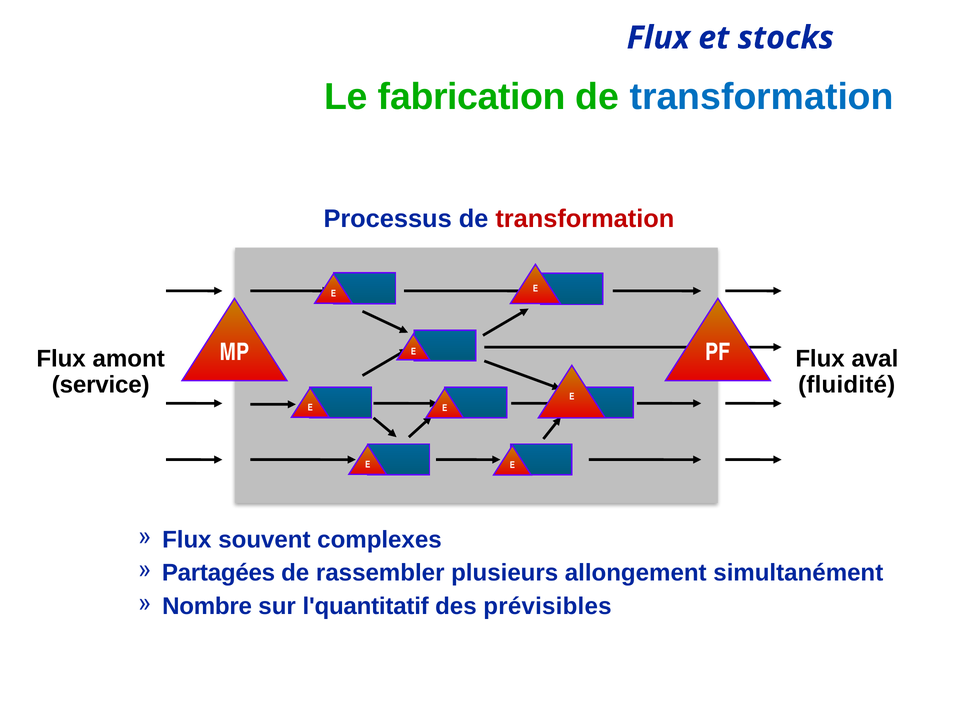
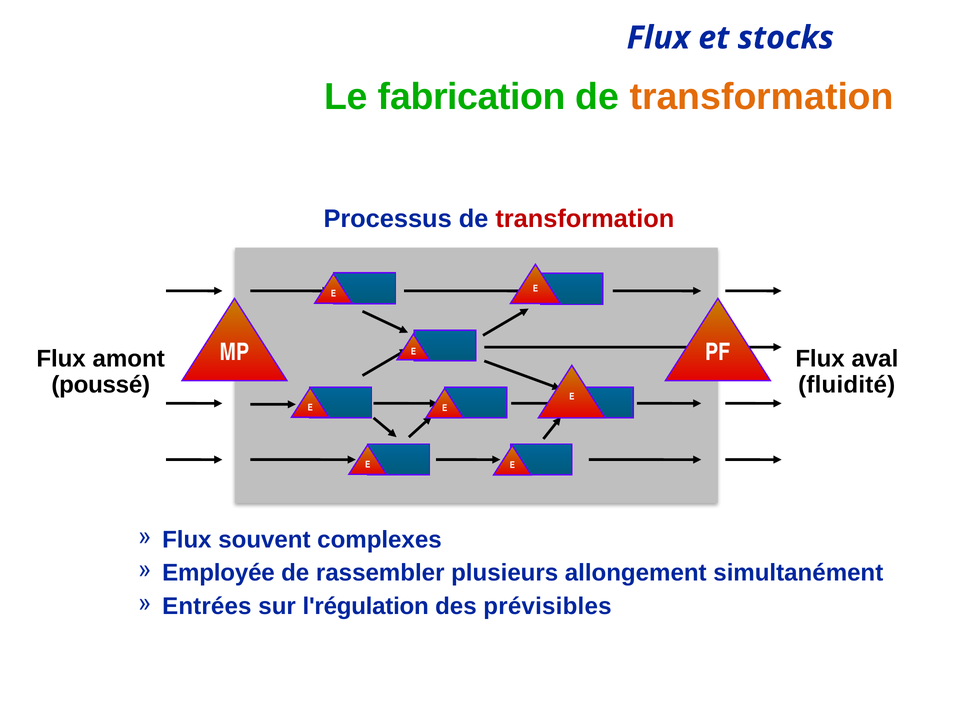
transformation at (762, 97) colour: blue -> orange
service: service -> poussé
Partagées: Partagées -> Employée
Nombre: Nombre -> Entrées
l'quantitatif: l'quantitatif -> l'régulation
